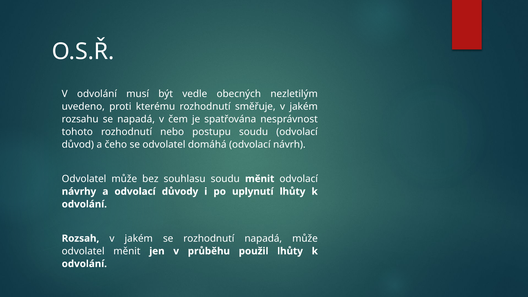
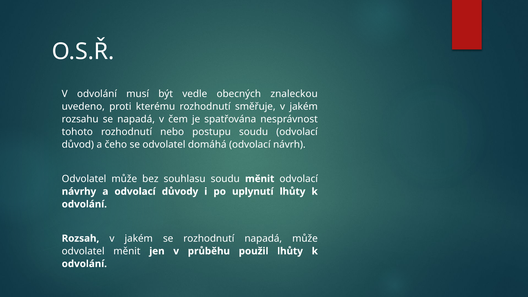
nezletilým: nezletilým -> znaleckou
